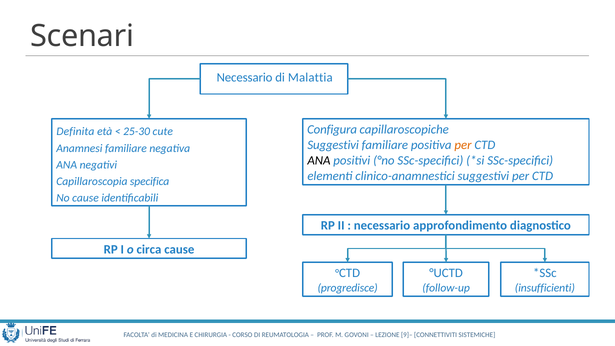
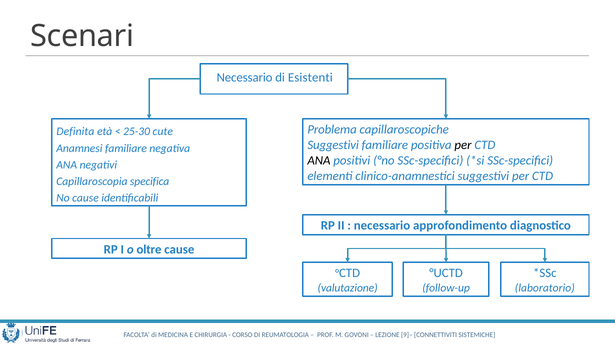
Malattia: Malattia -> Esistenti
Configura: Configura -> Problema
per at (463, 145) colour: orange -> black
circa: circa -> oltre
progredisce: progredisce -> valutazione
insufficienti: insufficienti -> laboratorio
